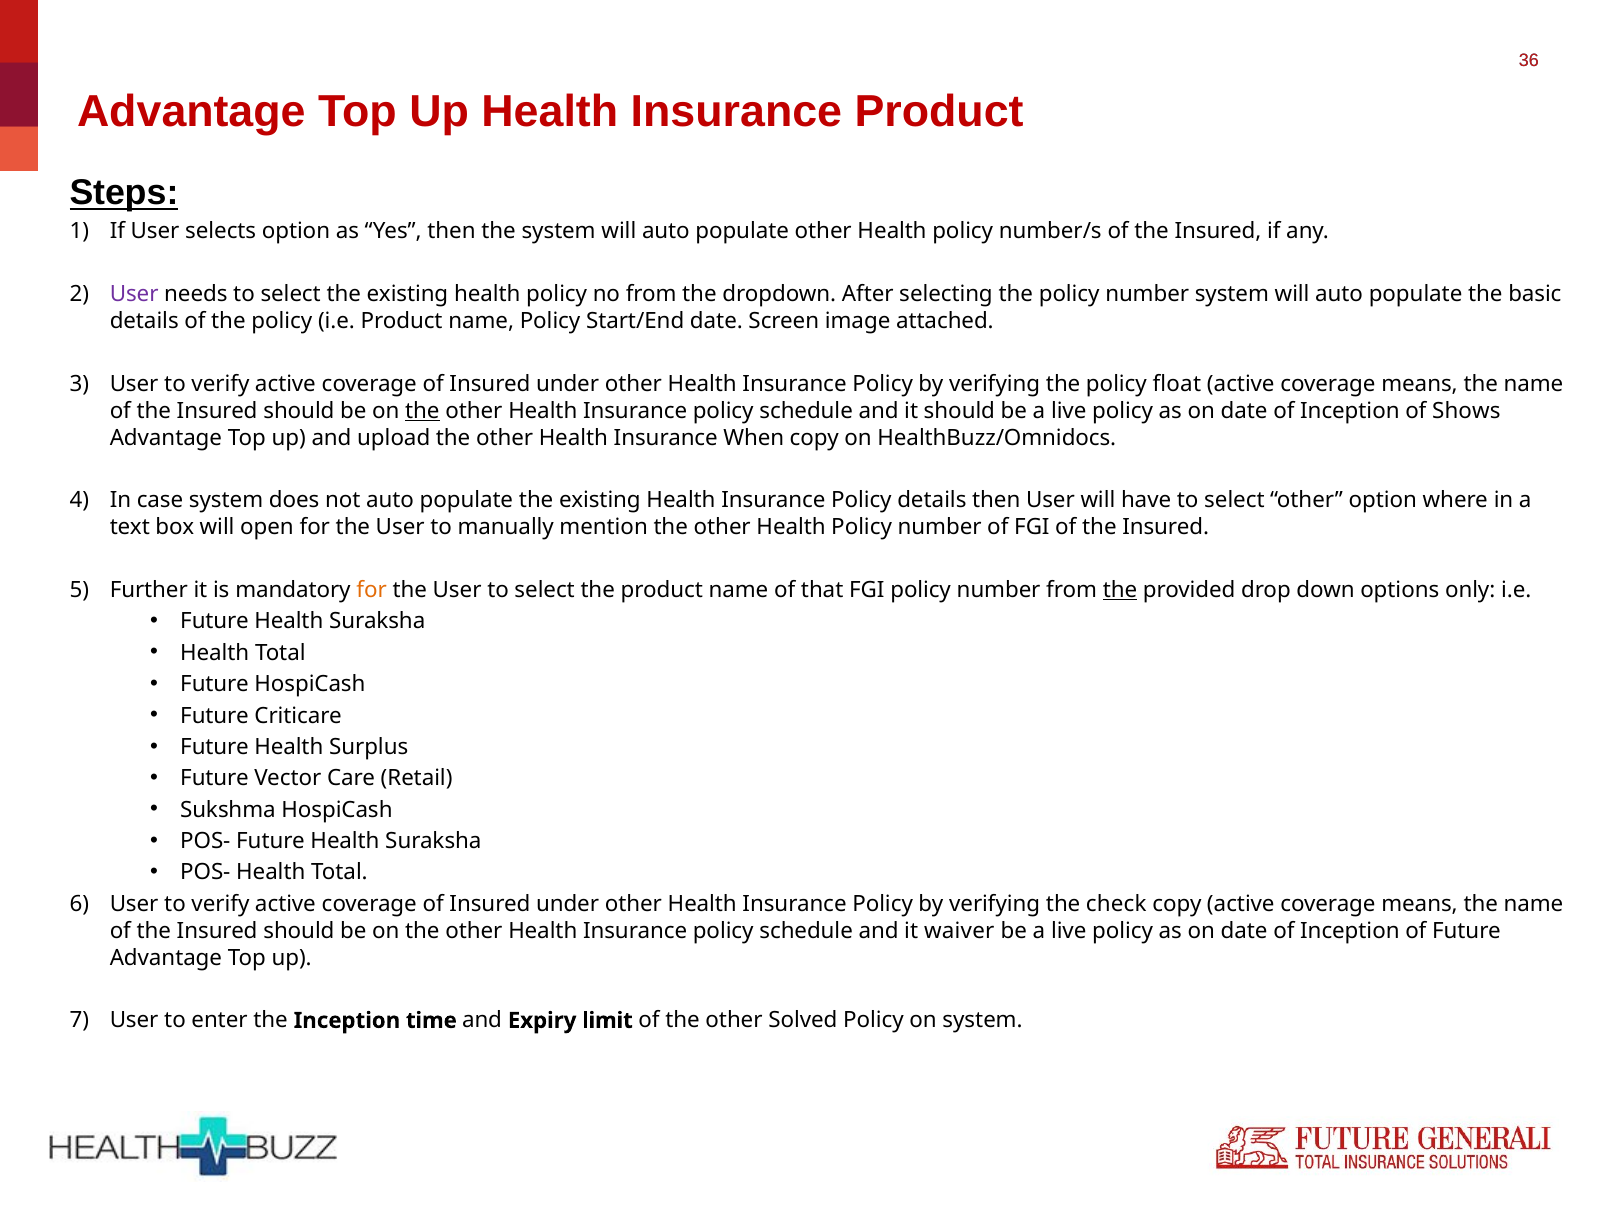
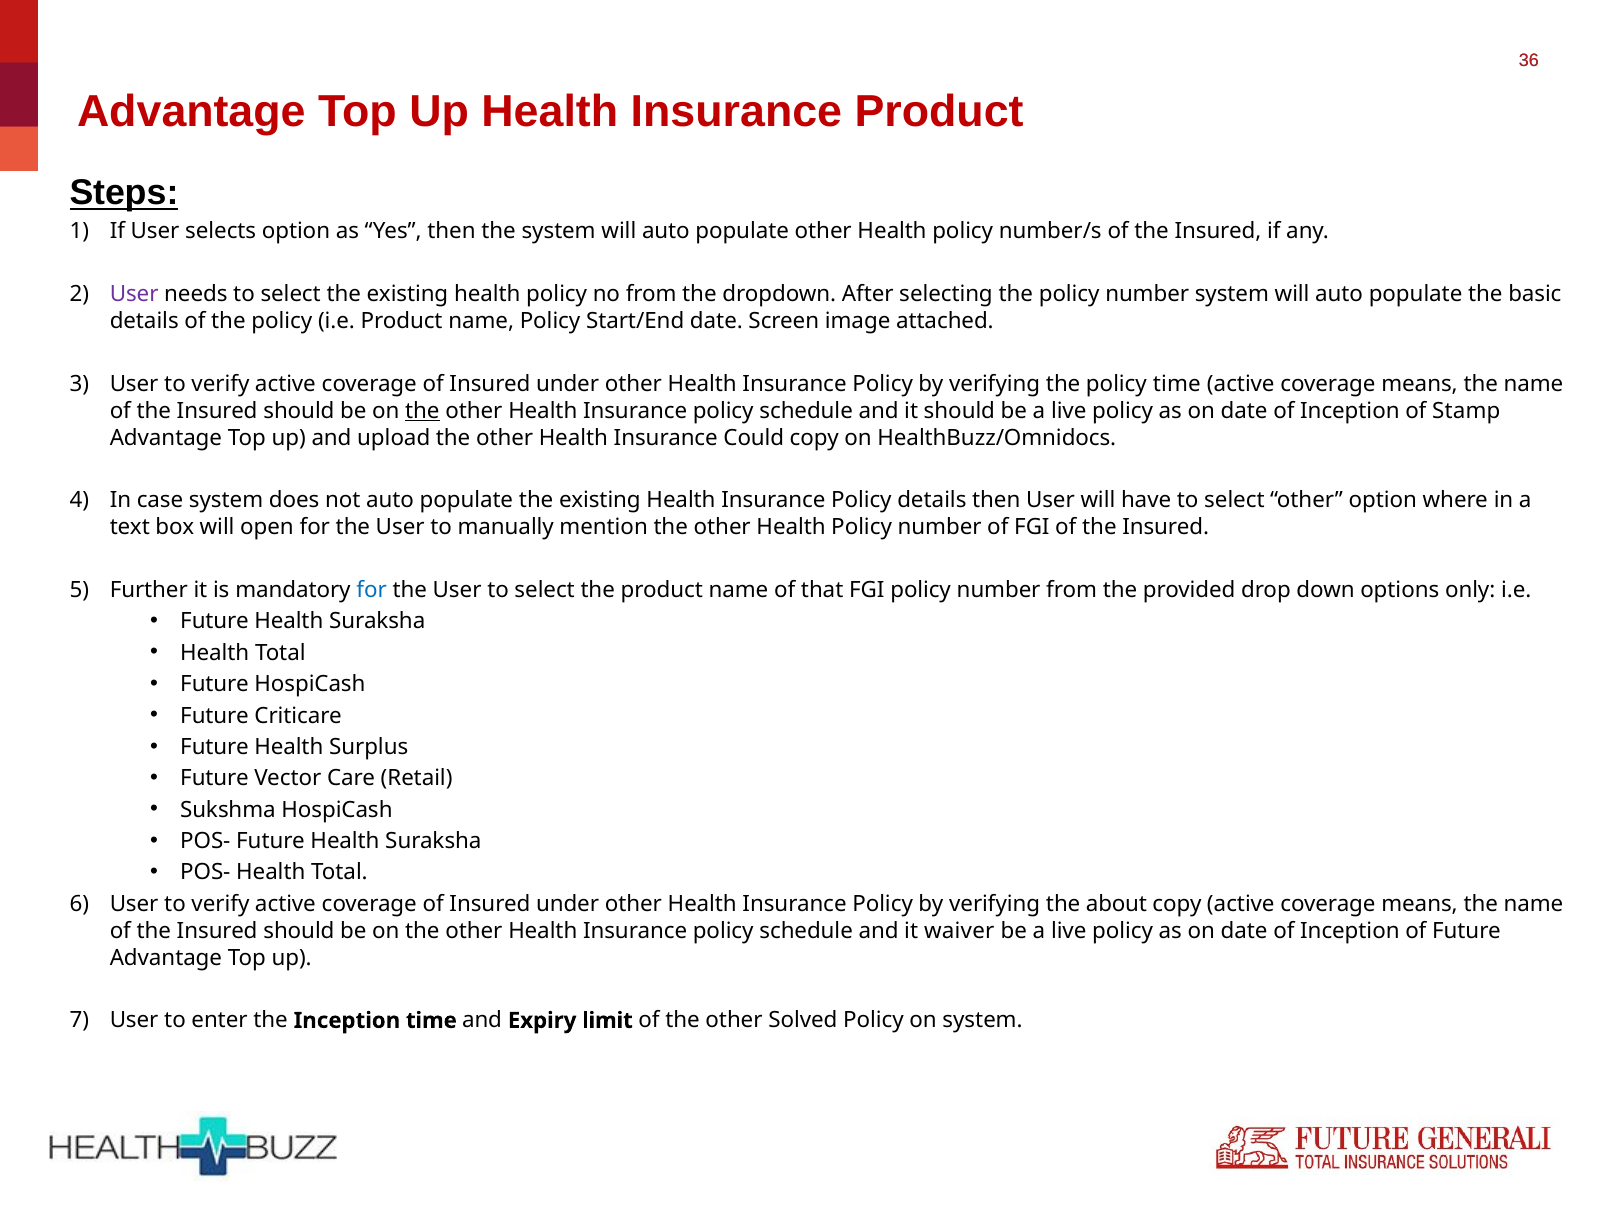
policy float: float -> time
Shows: Shows -> Stamp
When: When -> Could
for at (372, 590) colour: orange -> blue
the at (1120, 590) underline: present -> none
check: check -> about
